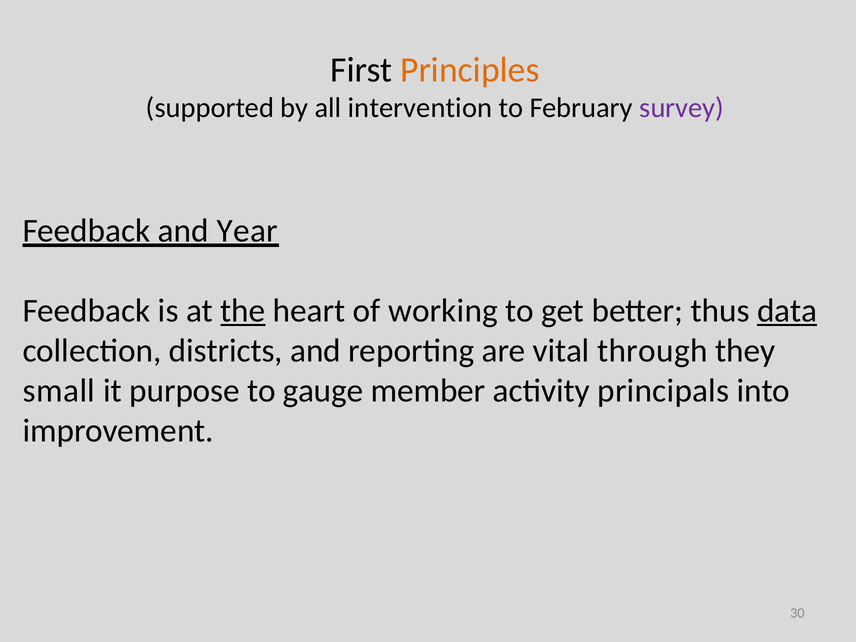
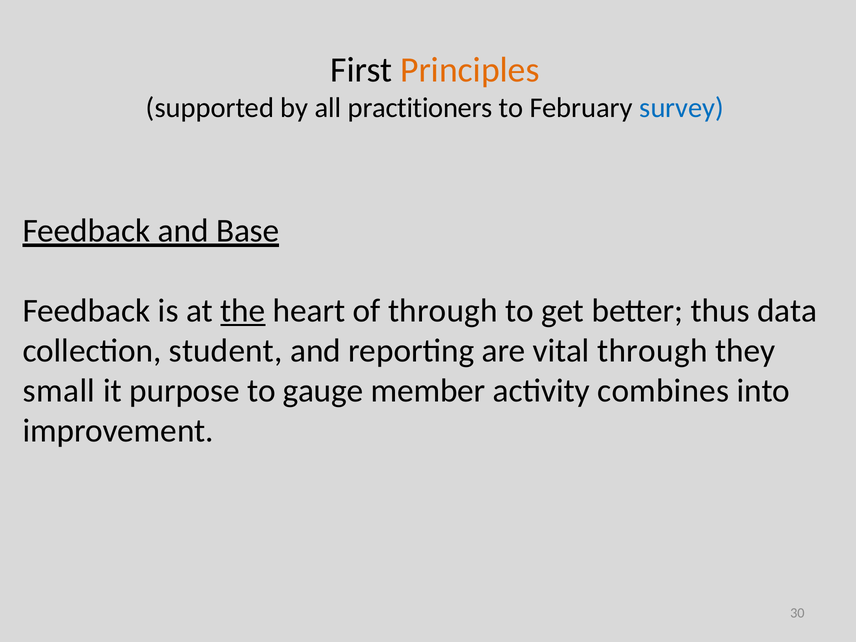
intervention: intervention -> practitioners
survey colour: purple -> blue
Year: Year -> Base
of working: working -> through
data underline: present -> none
districts: districts -> student
principals: principals -> combines
